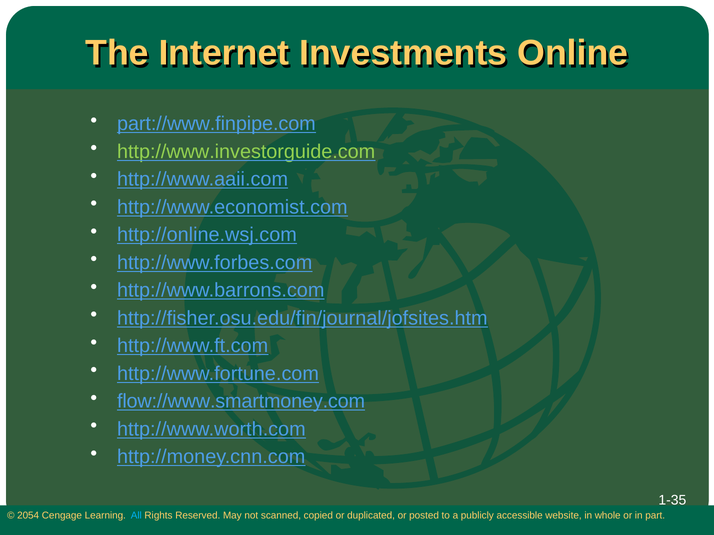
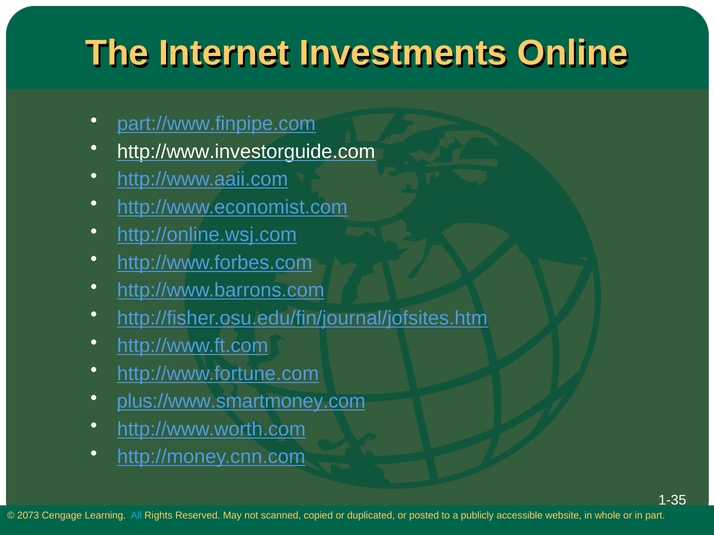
http://www.investorguide.com colour: light green -> white
flow://www.smartmoney.com: flow://www.smartmoney.com -> plus://www.smartmoney.com
2054: 2054 -> 2073
